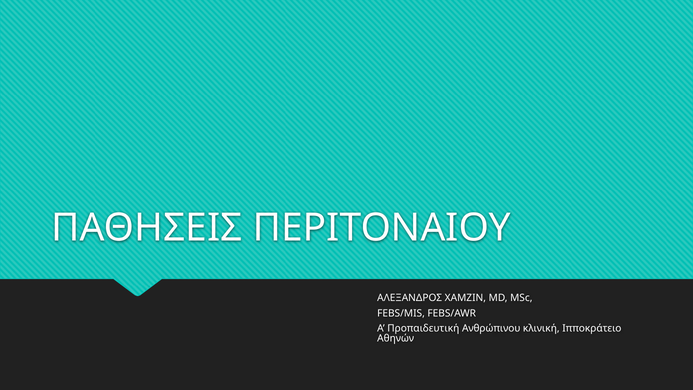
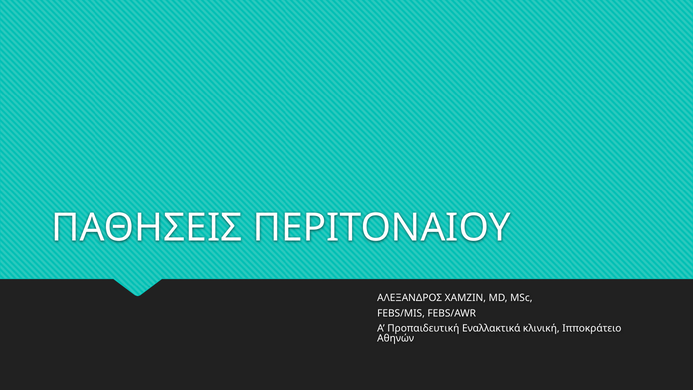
Ανθρώπινου: Ανθρώπινου -> Εναλλακτικά
